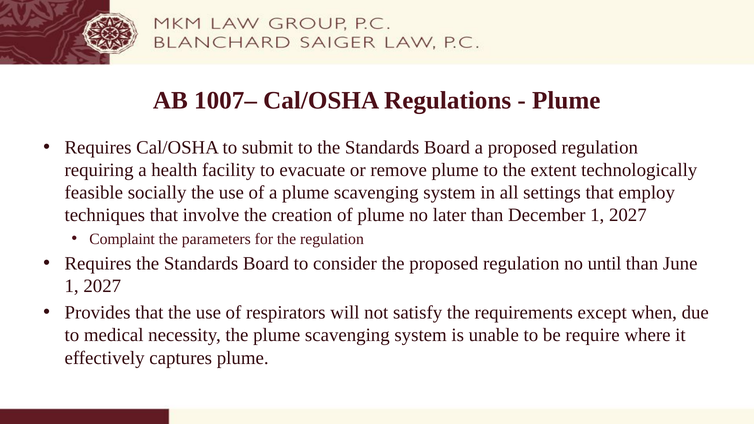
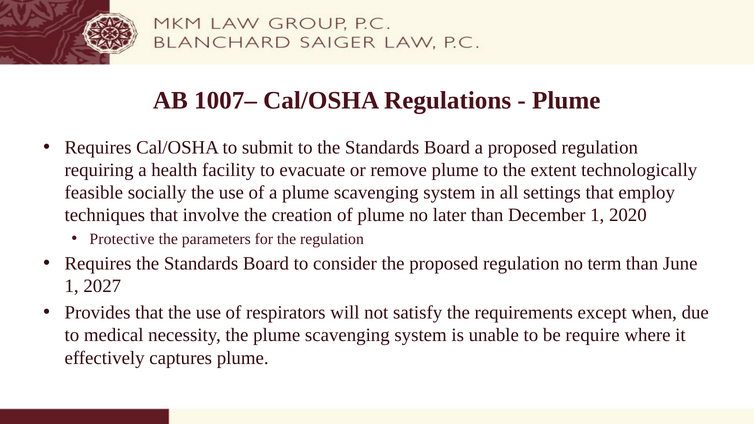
December 1 2027: 2027 -> 2020
Complaint: Complaint -> Protective
until: until -> term
